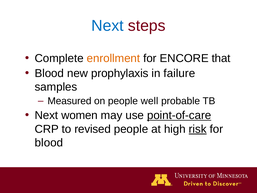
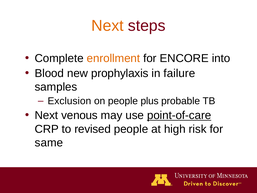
Next at (108, 26) colour: blue -> orange
that: that -> into
Measured: Measured -> Exclusion
well: well -> plus
women: women -> venous
risk underline: present -> none
blood at (49, 143): blood -> same
